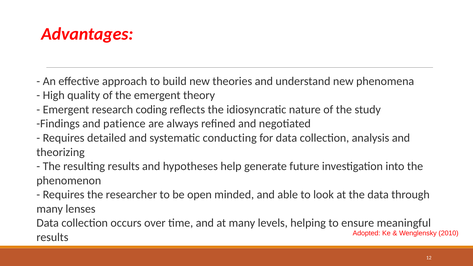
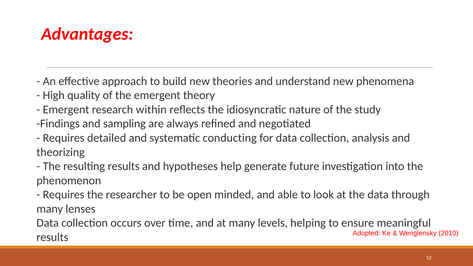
coding: coding -> within
patience: patience -> sampling
